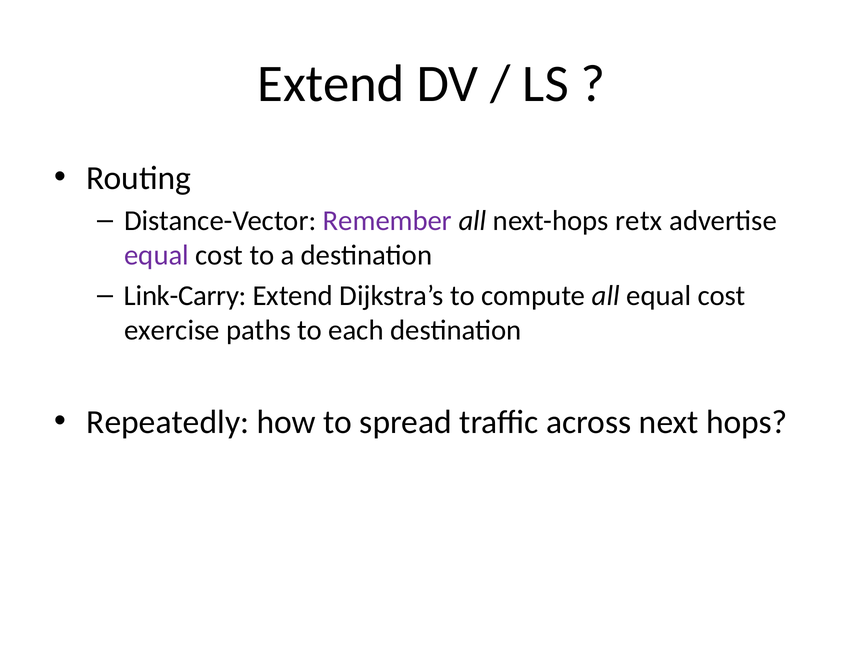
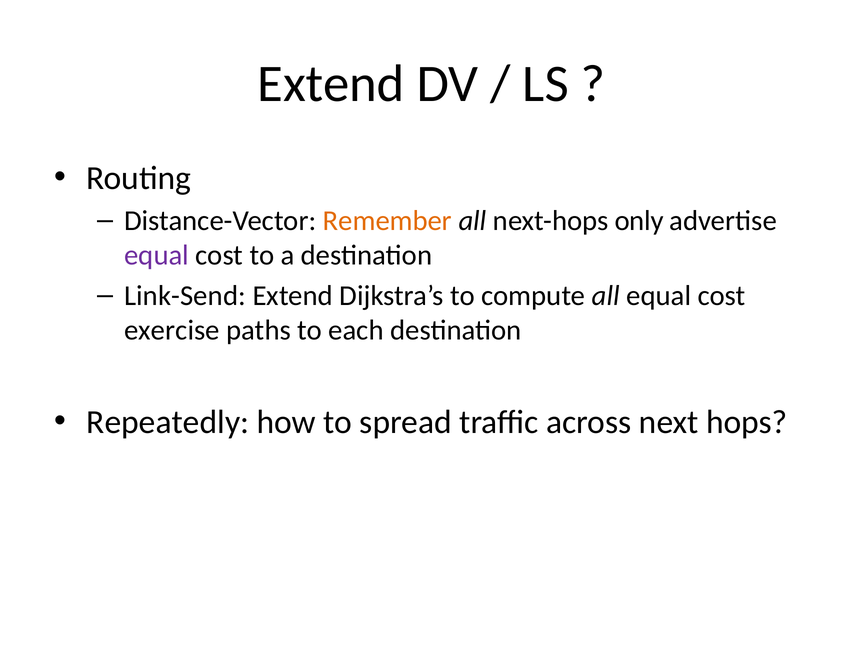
Remember colour: purple -> orange
retx: retx -> only
Link-Carry: Link-Carry -> Link-Send
